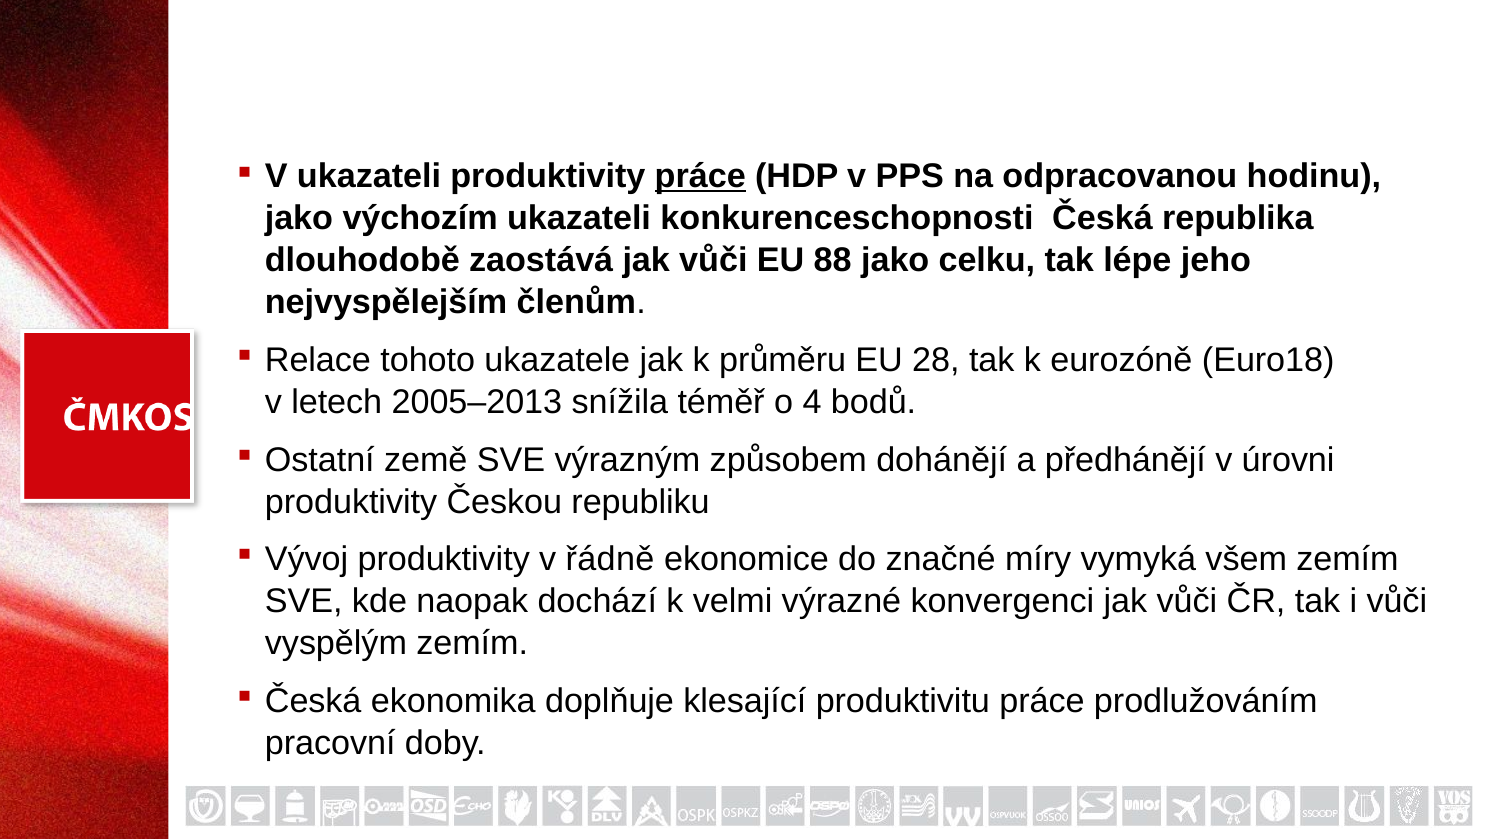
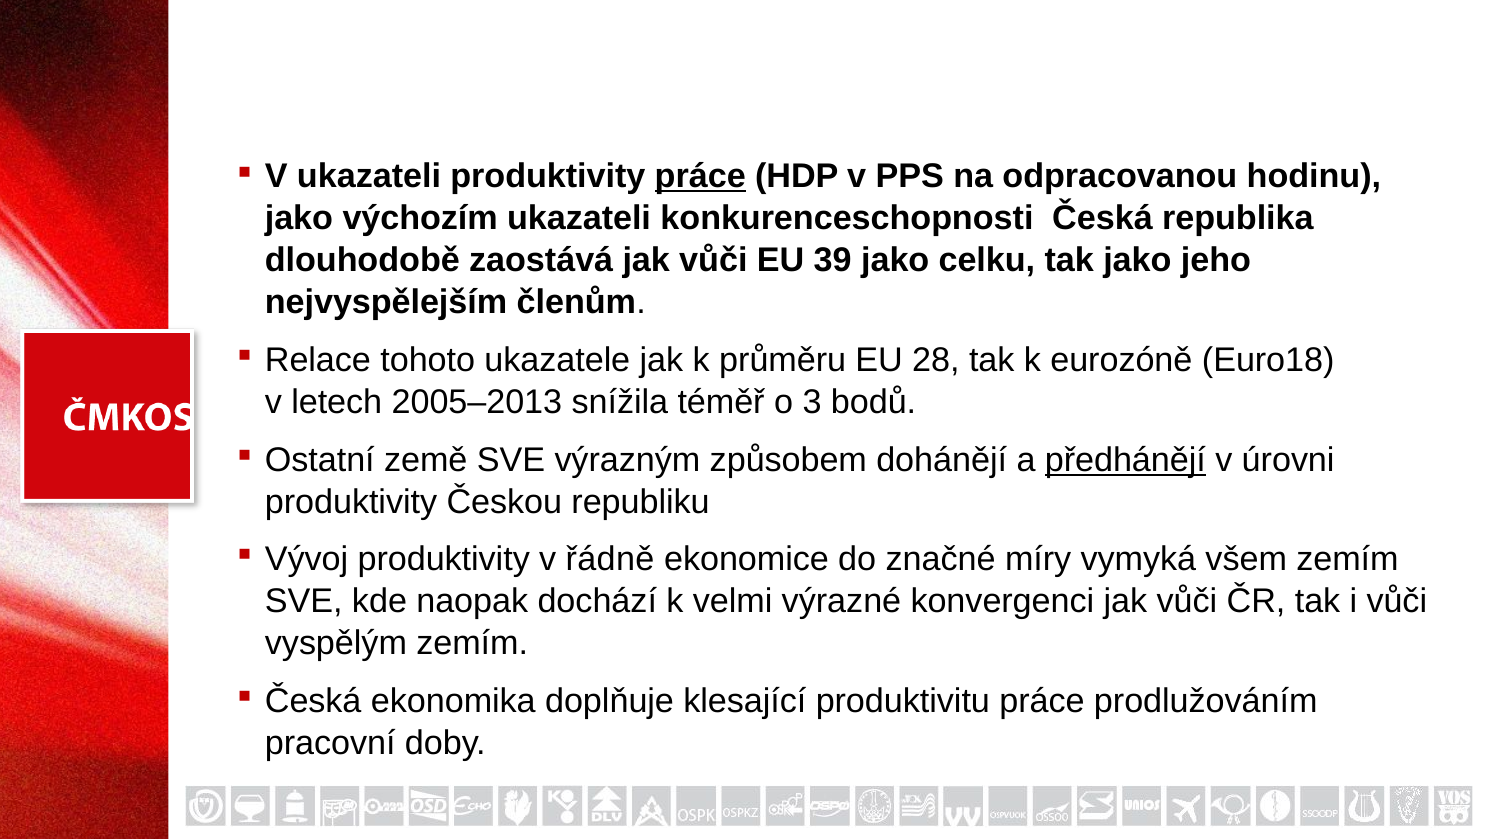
88: 88 -> 39
tak lépe: lépe -> jako
4: 4 -> 3
předhánějí underline: none -> present
